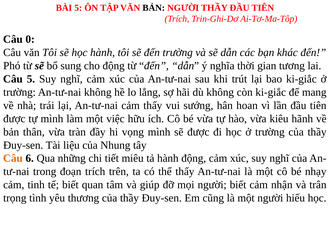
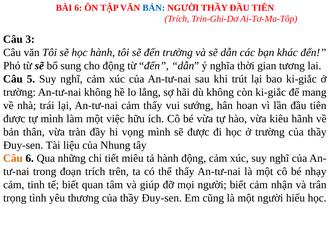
BÀI 5: 5 -> 6
BẢN at (154, 8) colour: black -> blue
0: 0 -> 3
